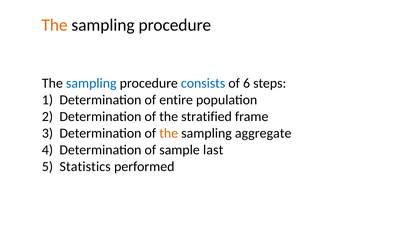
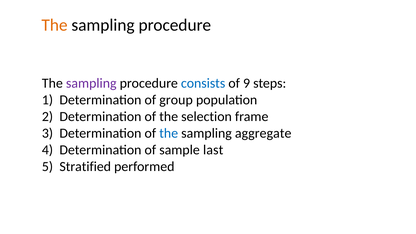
sampling at (91, 83) colour: blue -> purple
6: 6 -> 9
entire: entire -> group
stratified: stratified -> selection
the at (169, 133) colour: orange -> blue
Statistics: Statistics -> Stratified
